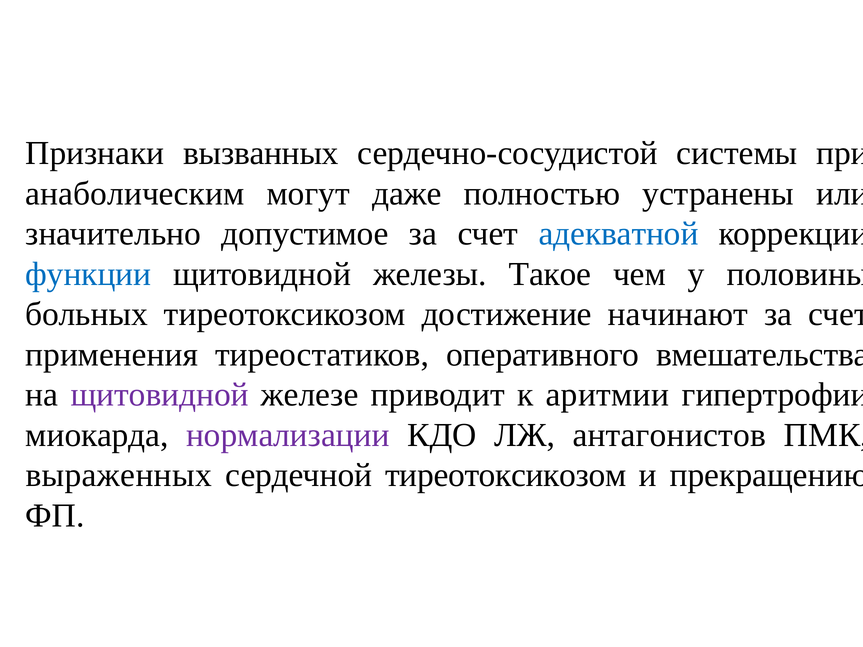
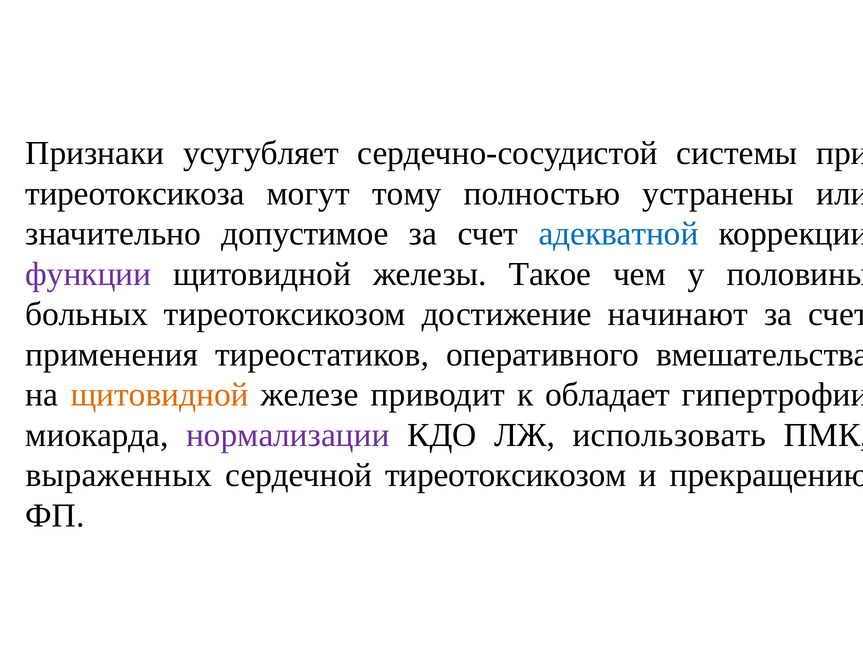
вызванных: вызванных -> усугубляет
анаболическим: анаболическим -> тиреотоксикоза
даже: даже -> тому
функции colour: blue -> purple
щитовидной at (160, 395) colour: purple -> orange
аритмии: аритмии -> обладает
антагонистов: антагонистов -> использовать
